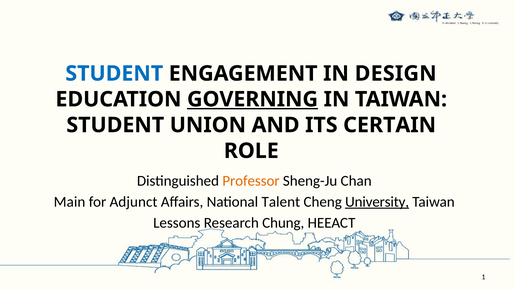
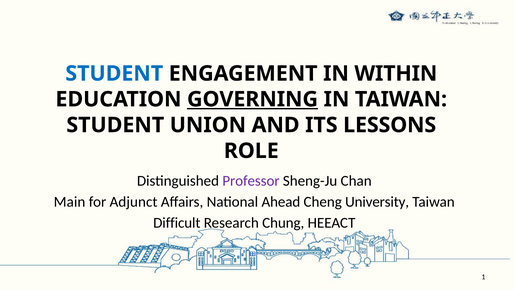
DESIGN: DESIGN -> WITHIN
CERTAIN: CERTAIN -> LESSONS
Professor colour: orange -> purple
Talent: Talent -> Ahead
University underline: present -> none
Lessons: Lessons -> Difficult
